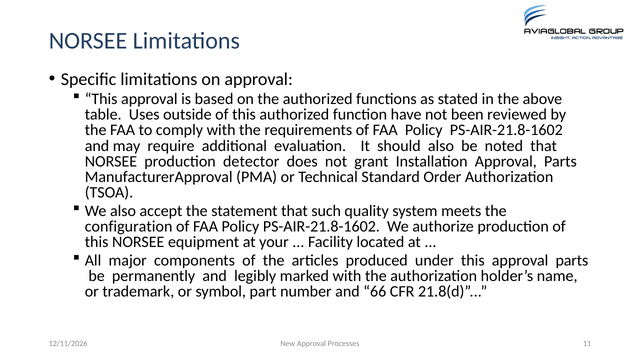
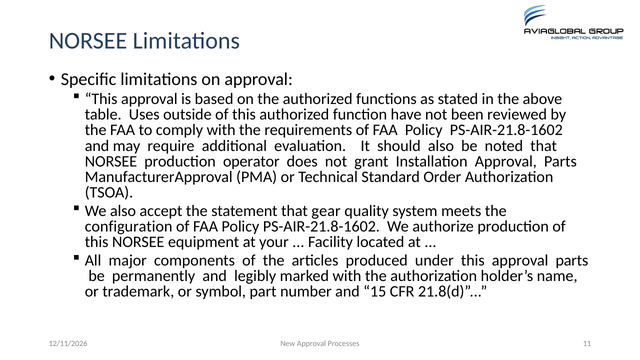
detector: detector -> operator
such: such -> gear
66: 66 -> 15
